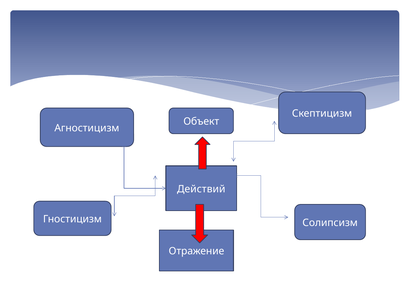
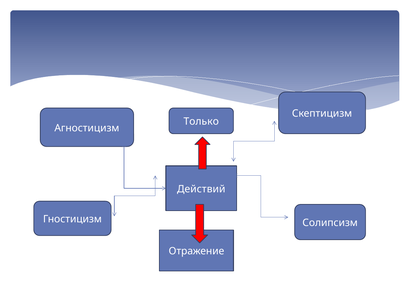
Объект: Объект -> Только
